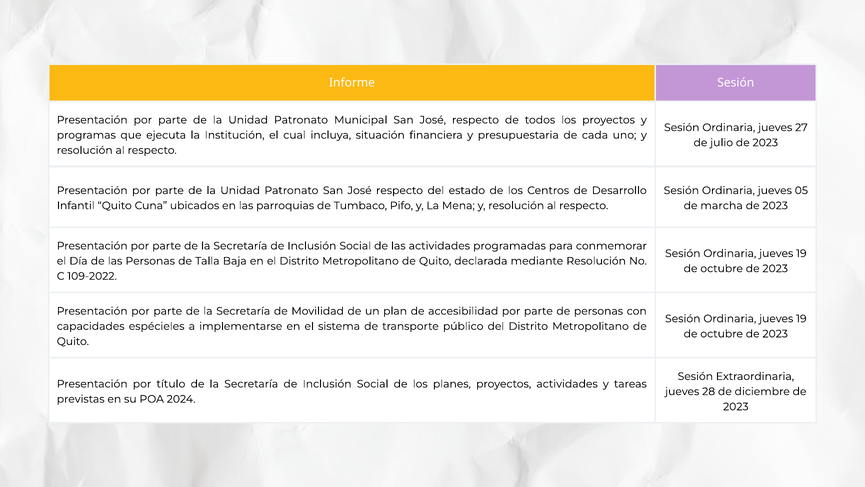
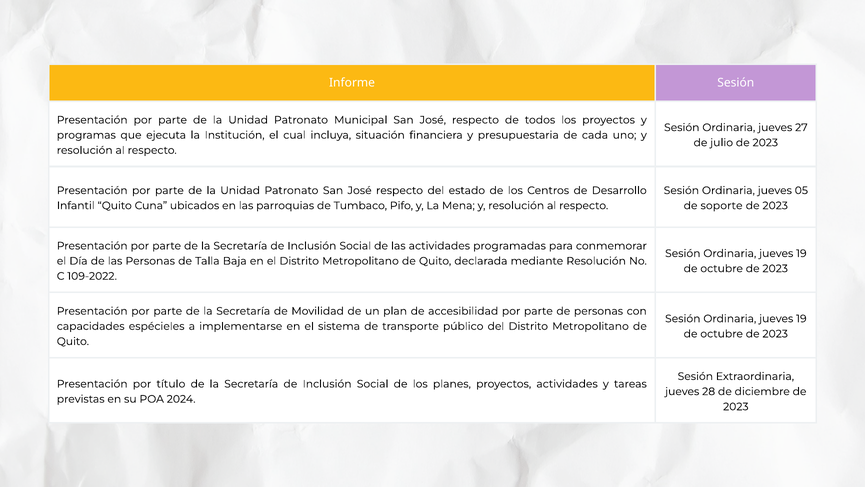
marcha: marcha -> soporte
